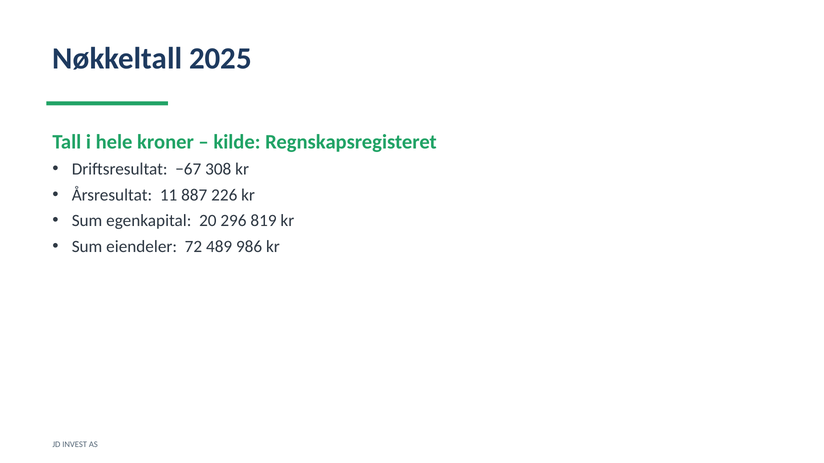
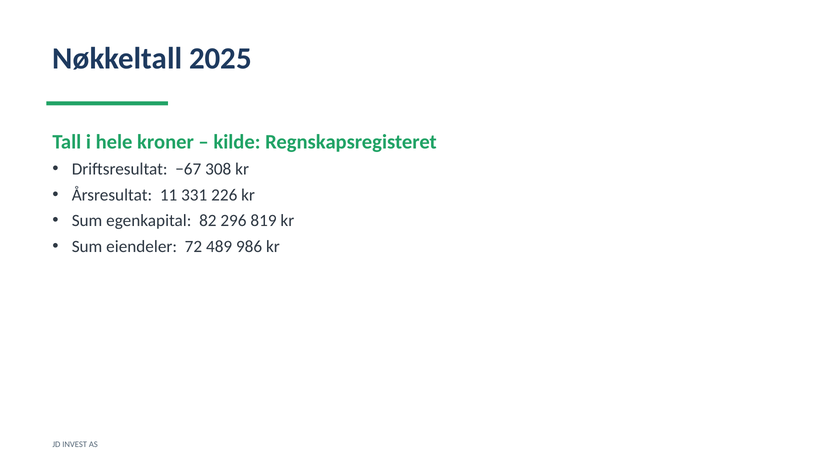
887: 887 -> 331
20: 20 -> 82
